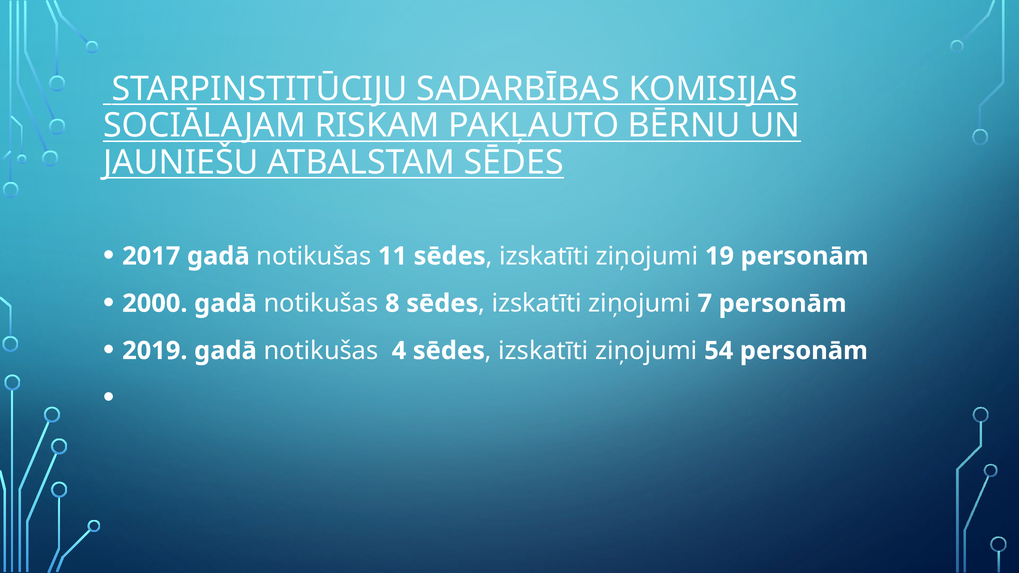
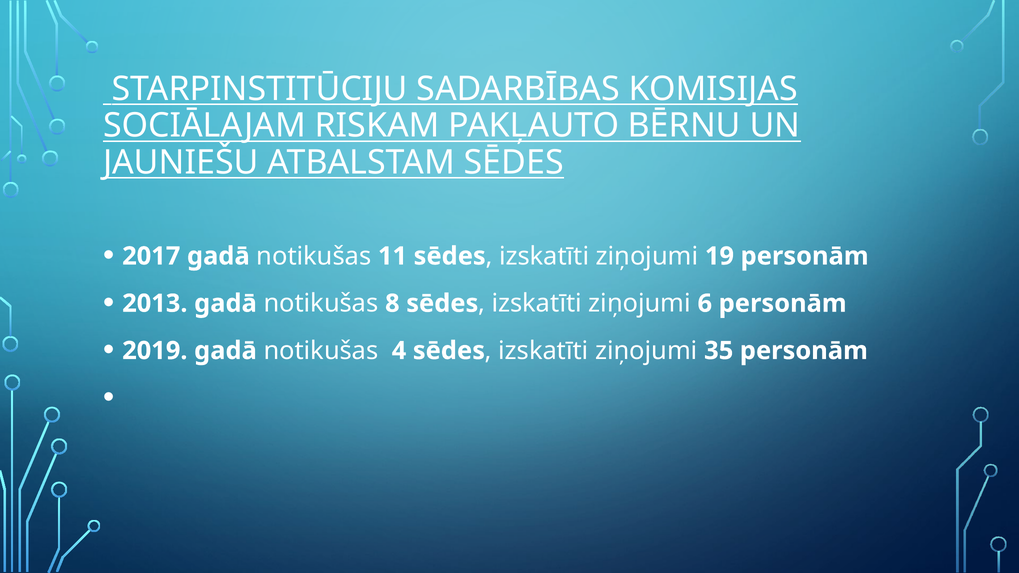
2000: 2000 -> 2013
7: 7 -> 6
54: 54 -> 35
